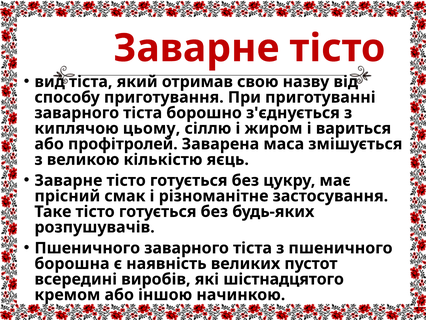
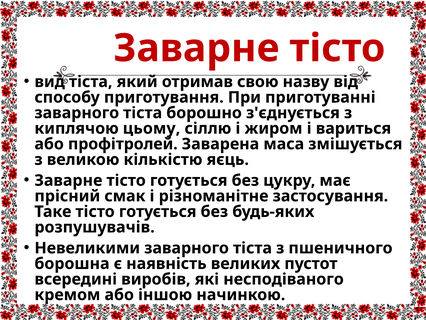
Пшеничного at (87, 248): Пшеничного -> Невеликими
шістнадцятого: шістнадцятого -> несподіваного
